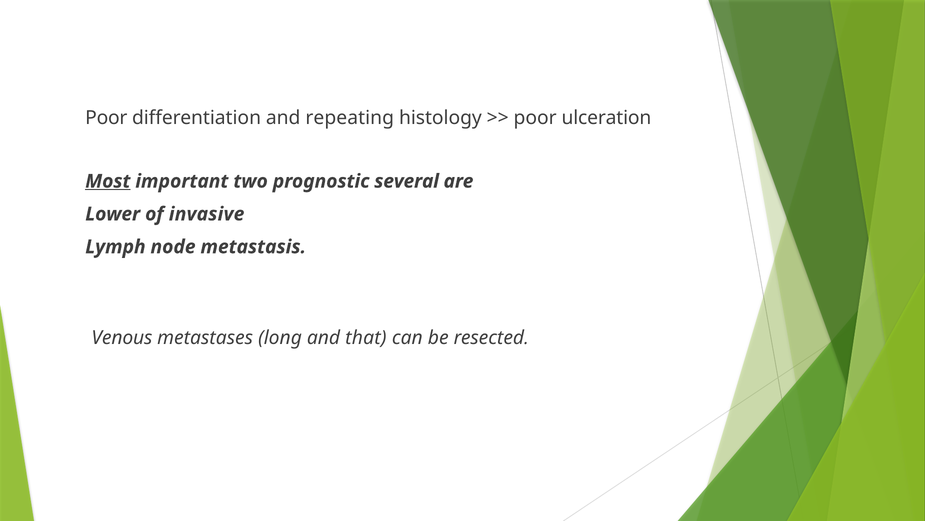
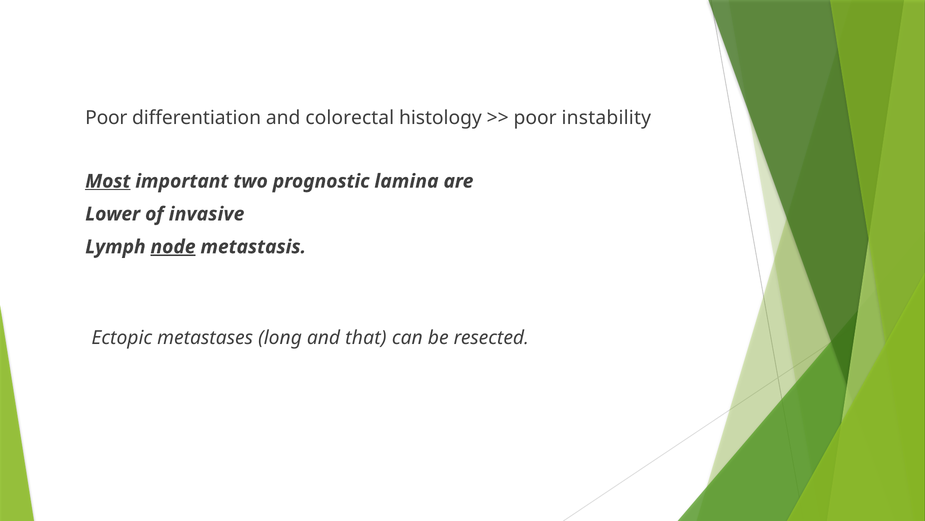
repeating: repeating -> colorectal
ulceration: ulceration -> instability
several: several -> lamina
node underline: none -> present
Venous: Venous -> Ectopic
